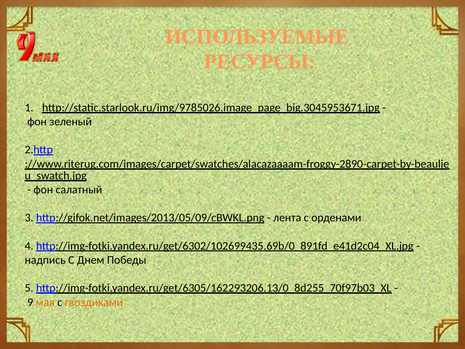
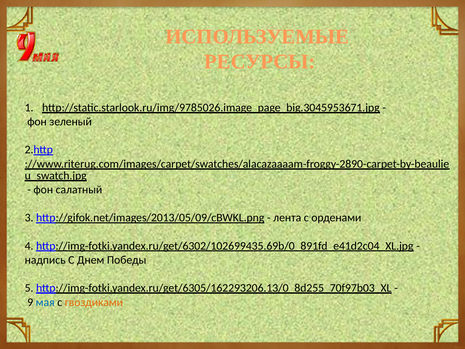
мая colour: orange -> blue
